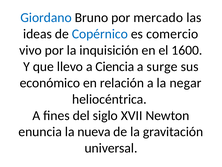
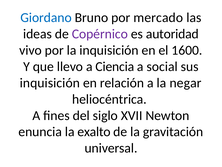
Copérnico colour: blue -> purple
comercio: comercio -> autoridad
surge: surge -> social
económico at (50, 83): económico -> inquisición
nueva: nueva -> exalto
